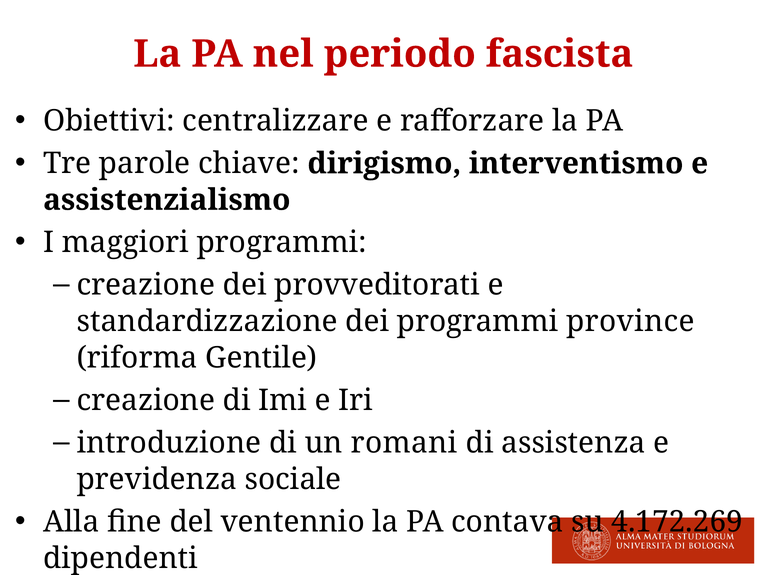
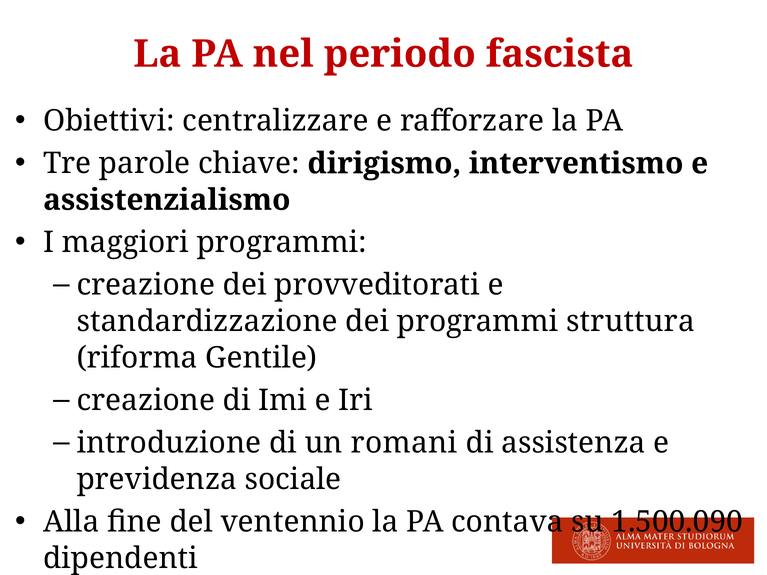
province: province -> struttura
4.172.269: 4.172.269 -> 1.500.090
